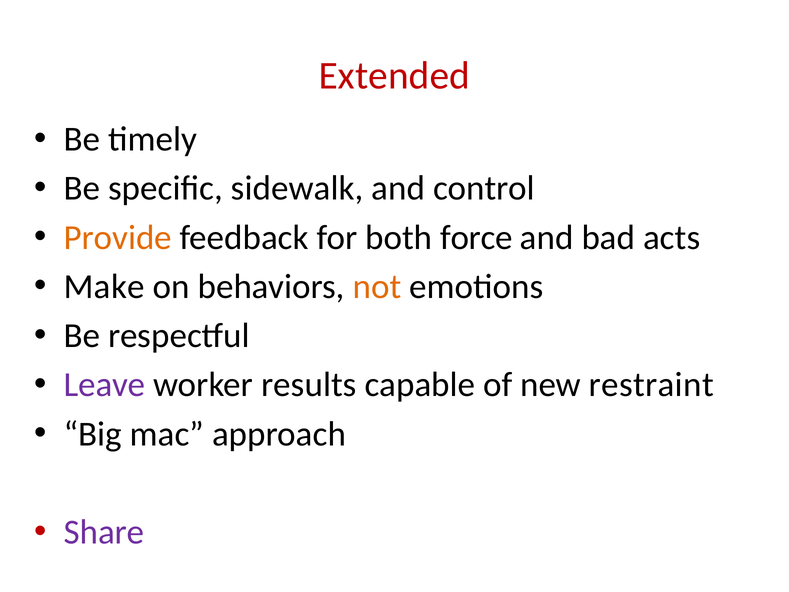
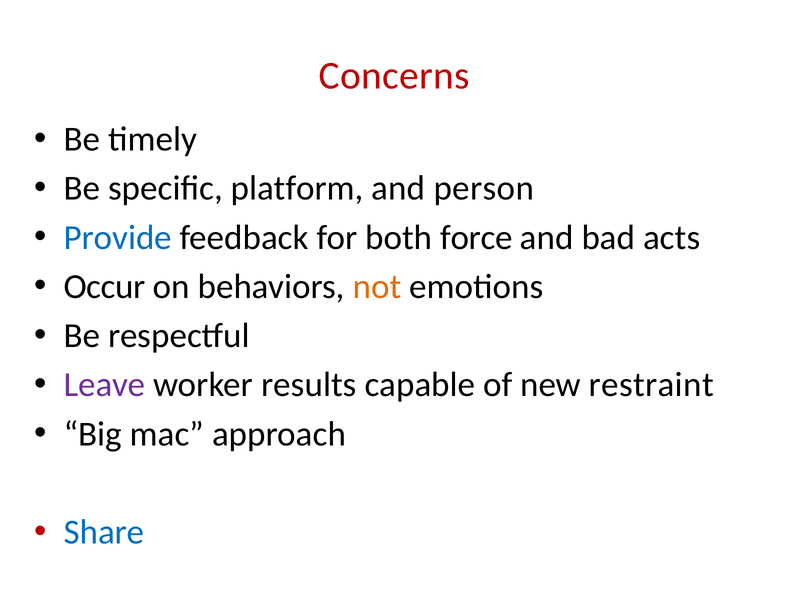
Extended: Extended -> Concerns
sidewalk: sidewalk -> platform
control: control -> person
Provide colour: orange -> blue
Make: Make -> Occur
Share colour: purple -> blue
